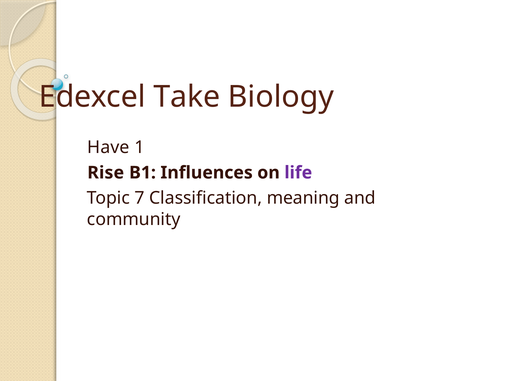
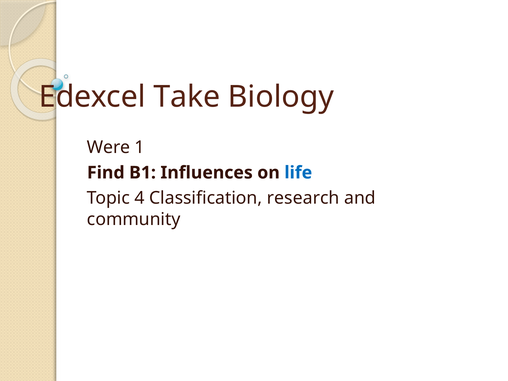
Have: Have -> Were
Rise: Rise -> Find
life colour: purple -> blue
7: 7 -> 4
meaning: meaning -> research
